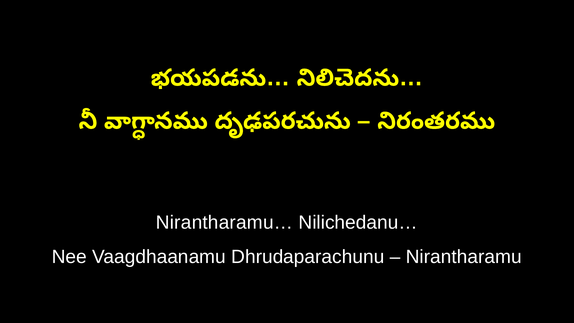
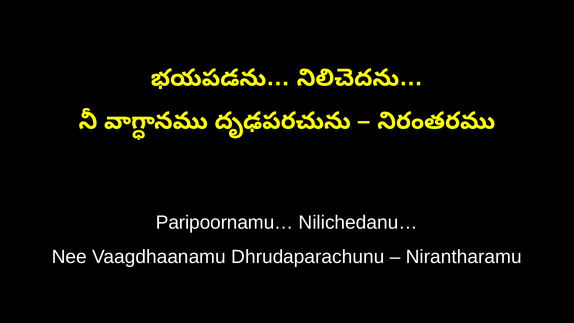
Nirantharamu…: Nirantharamu… -> Paripoornamu…
